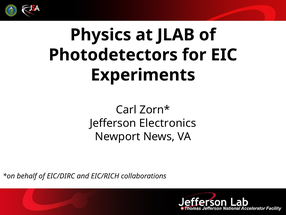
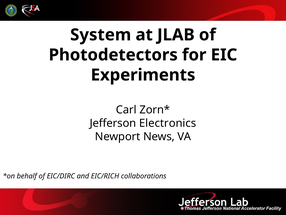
Physics: Physics -> System
